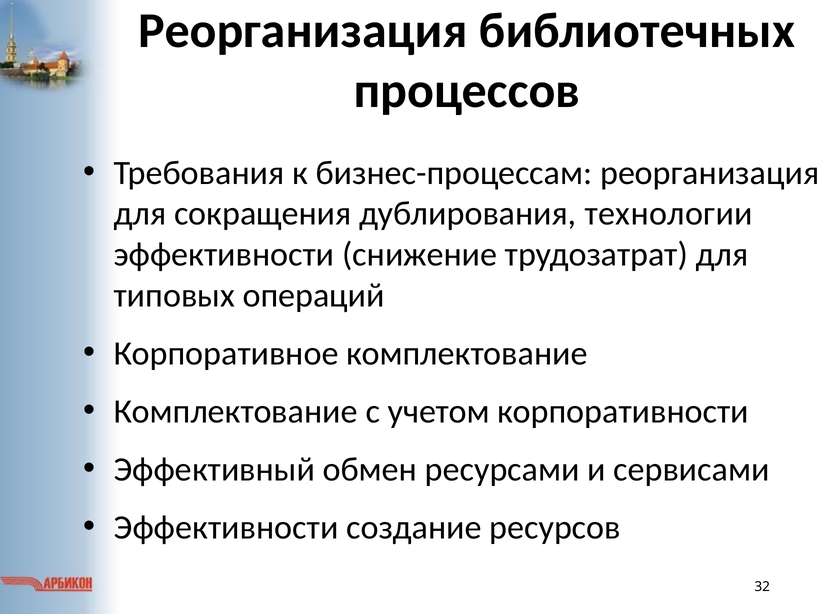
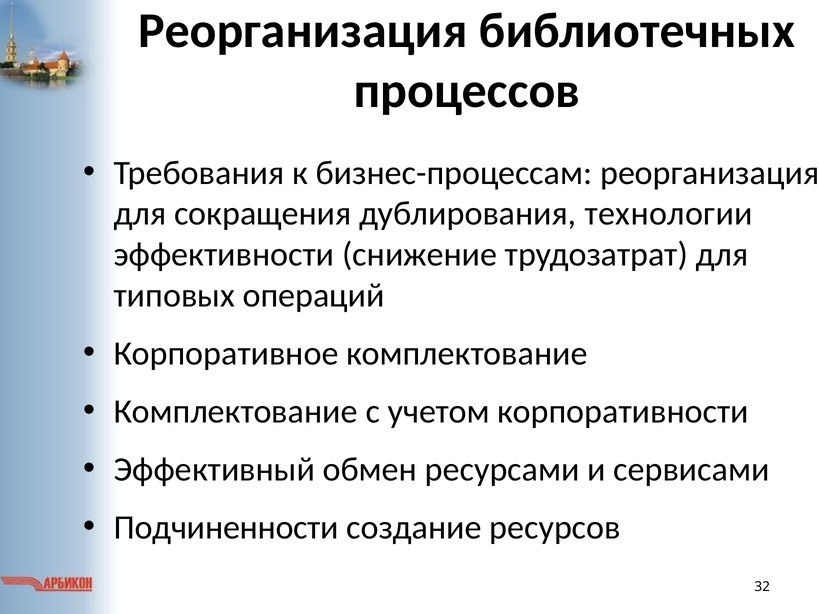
Эффективности at (226, 528): Эффективности -> Подчиненности
